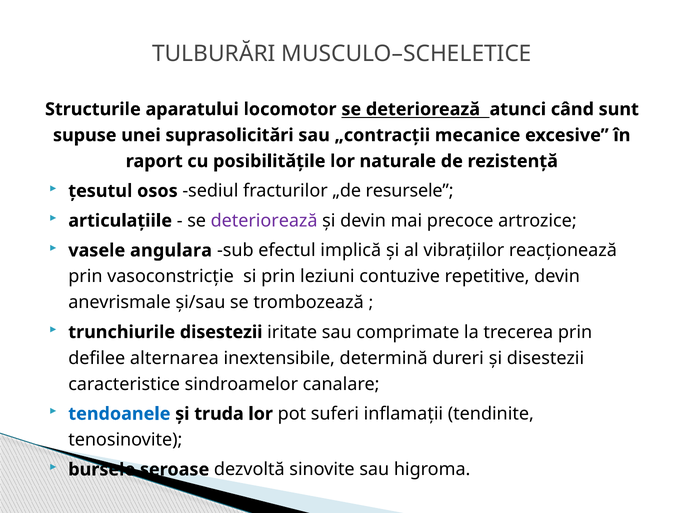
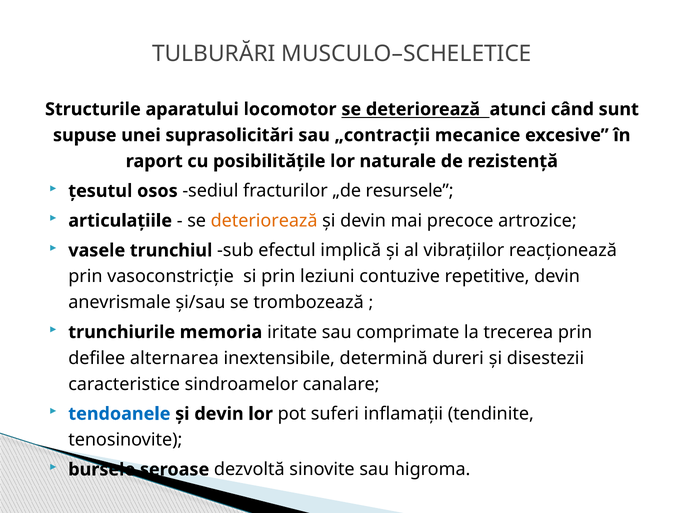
deteriorează at (264, 221) colour: purple -> orange
angulara: angulara -> trunchiul
trunchiurile disestezii: disestezii -> memoria
truda at (219, 414): truda -> devin
